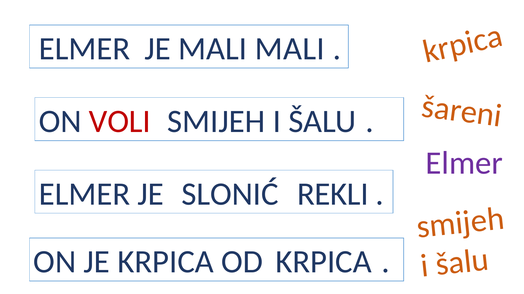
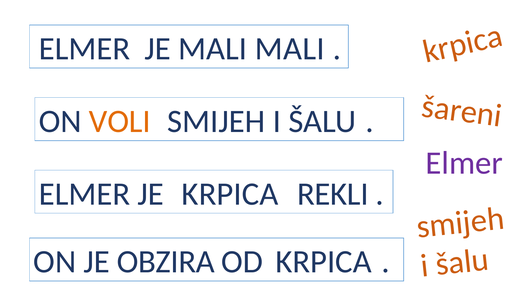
VOLI colour: red -> orange
SLONIĆ at (230, 194): SLONIĆ -> KRPICA
JE KRPICA: KRPICA -> OBZIRA
